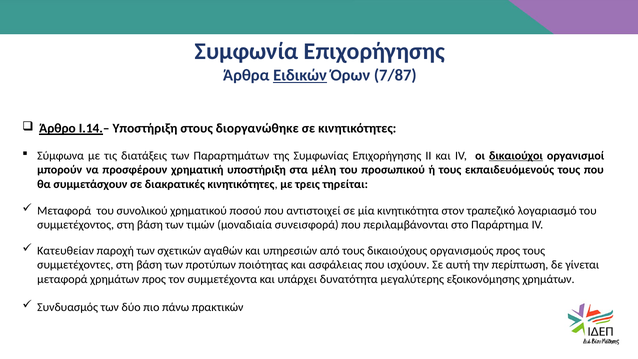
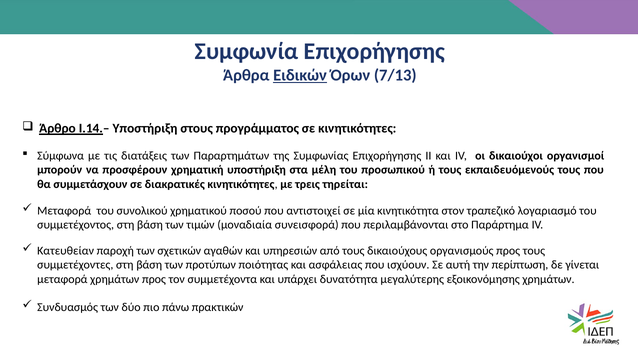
7/87: 7/87 -> 7/13
διοργανώθηκε: διοργανώθηκε -> προγράμματος
δικαιούχοι underline: present -> none
